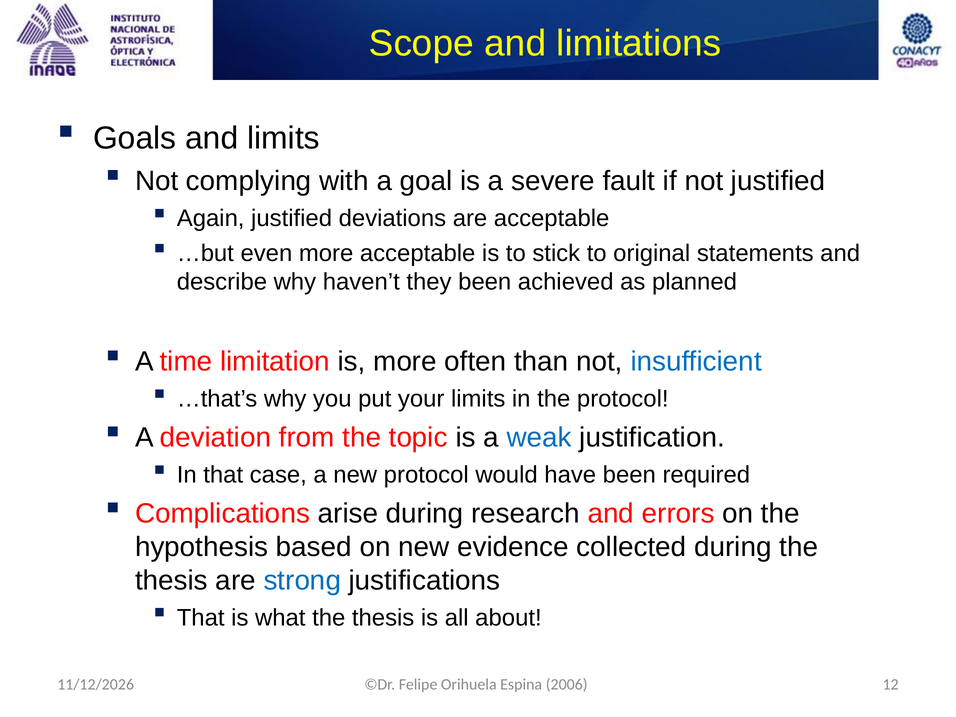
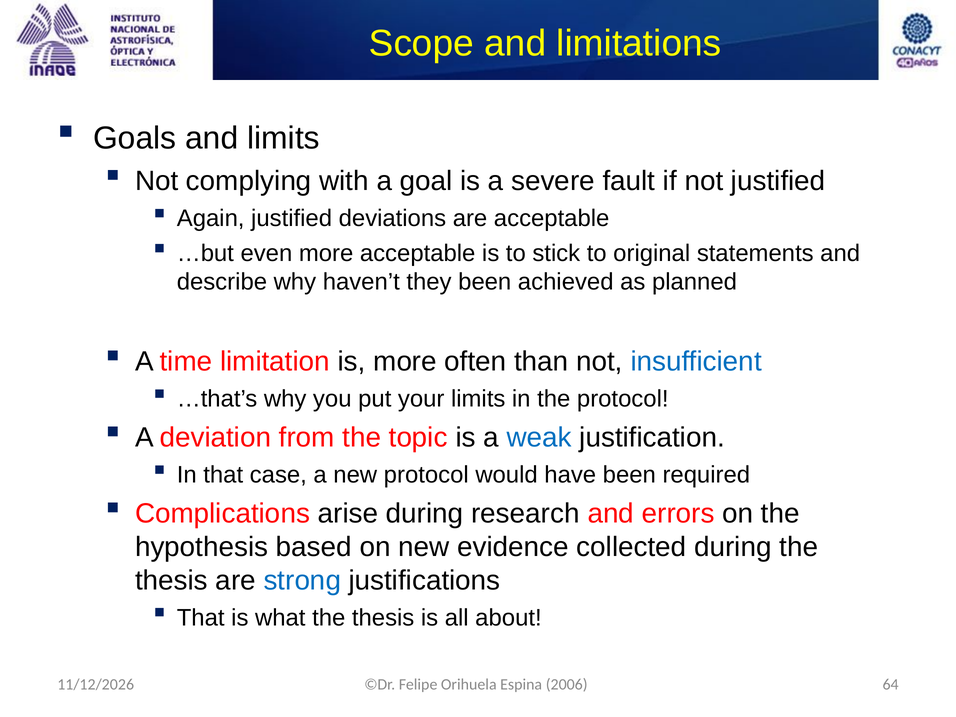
12: 12 -> 64
